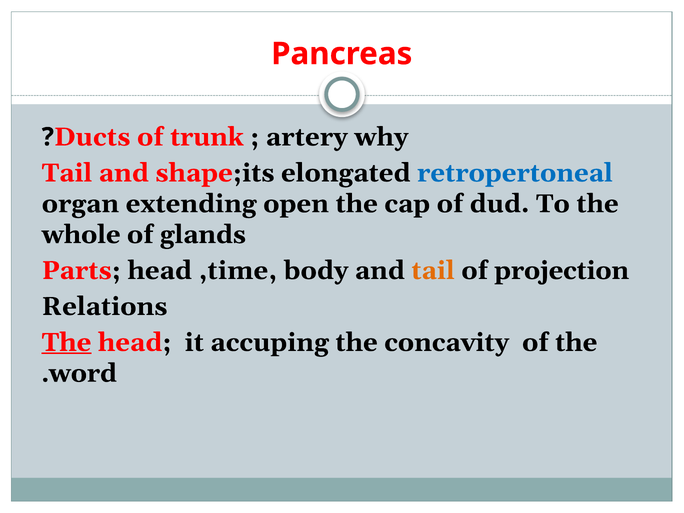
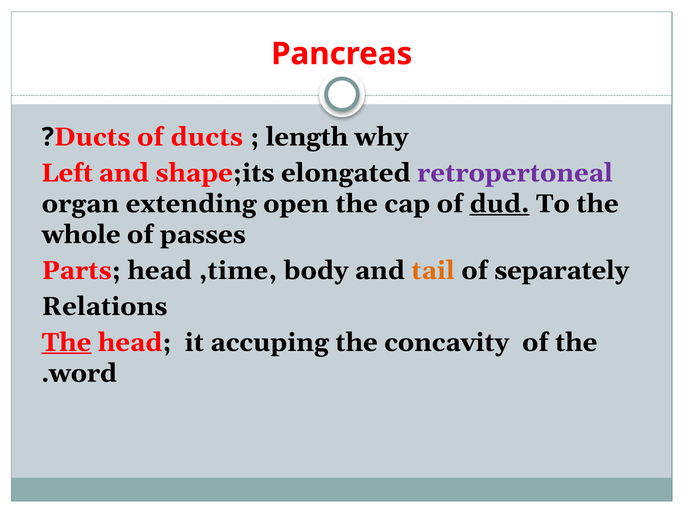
of trunk: trunk -> ducts
artery: artery -> length
Tail at (67, 173): Tail -> Left
retropertoneal colour: blue -> purple
dud underline: none -> present
glands: glands -> passes
projection: projection -> separately
